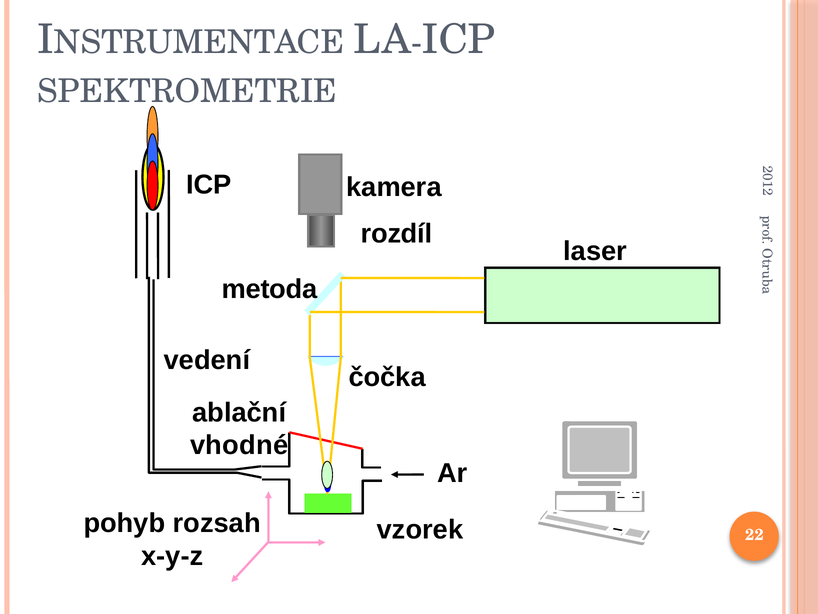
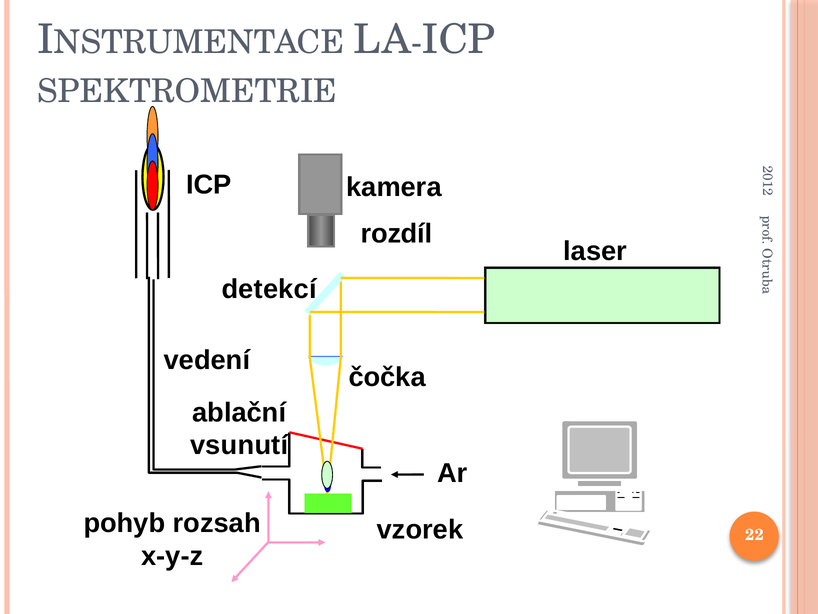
metoda: metoda -> detekcí
vhodné: vhodné -> vsunutí
